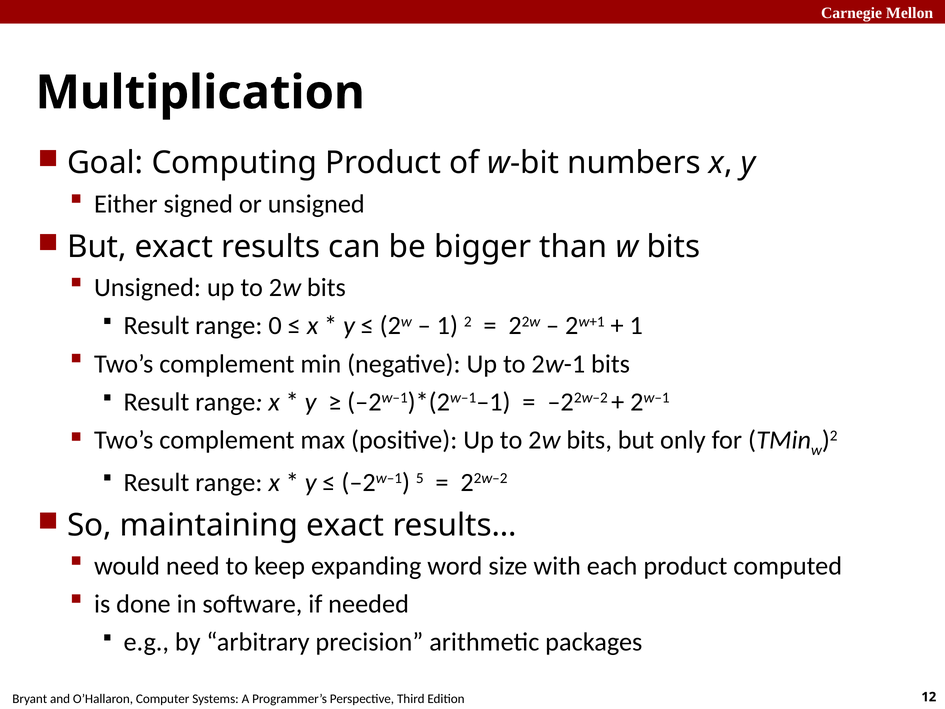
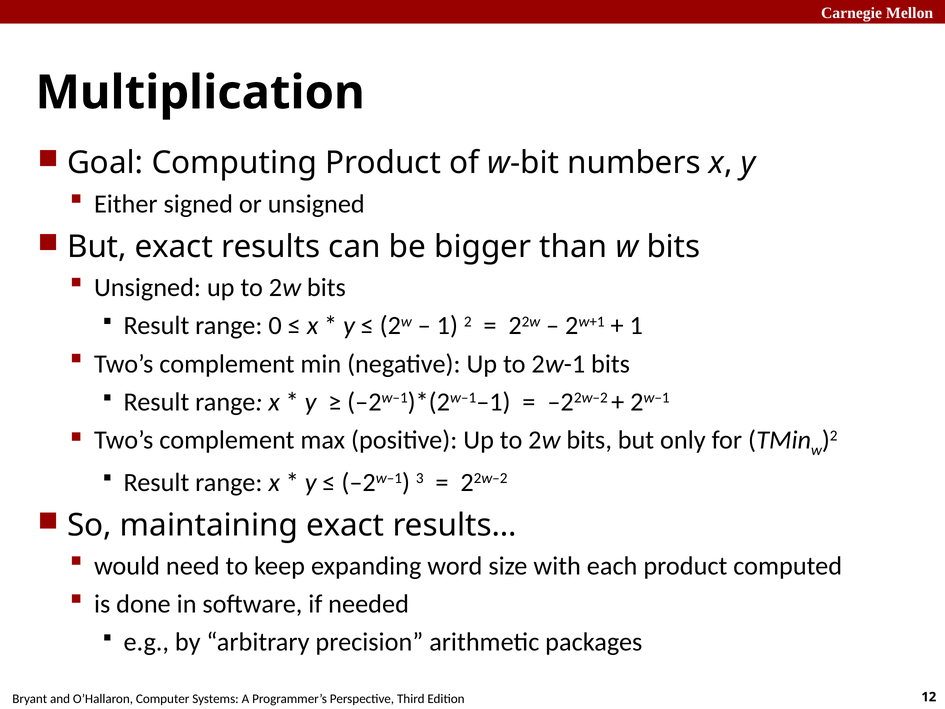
5: 5 -> 3
